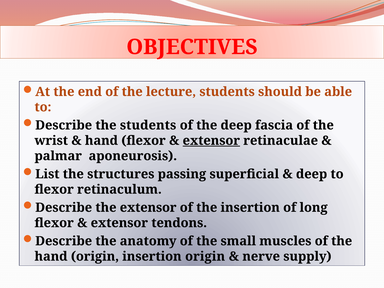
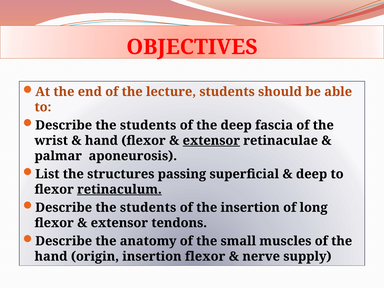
retinaculum underline: none -> present
extensor at (148, 208): extensor -> students
insertion origin: origin -> flexor
